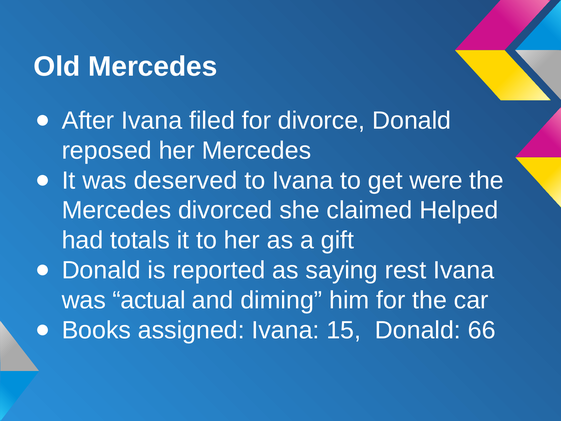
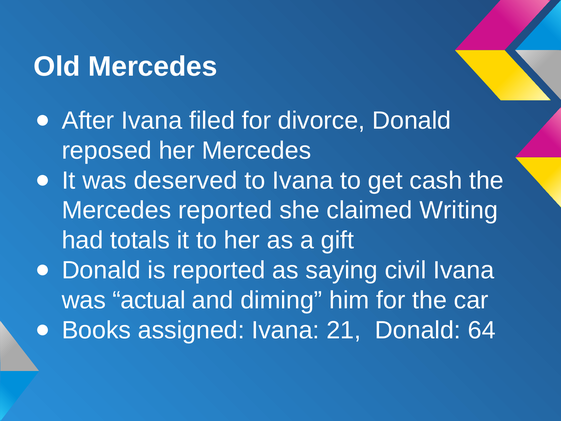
were: were -> cash
Mercedes divorced: divorced -> reported
Helped: Helped -> Writing
rest: rest -> civil
15: 15 -> 21
66: 66 -> 64
